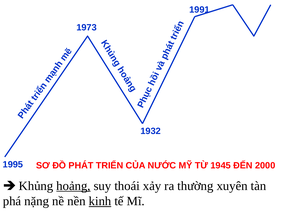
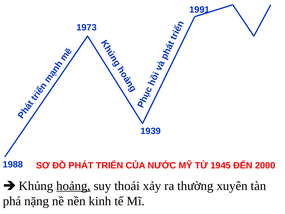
1932: 1932 -> 1939
1995: 1995 -> 1988
kinh underline: present -> none
